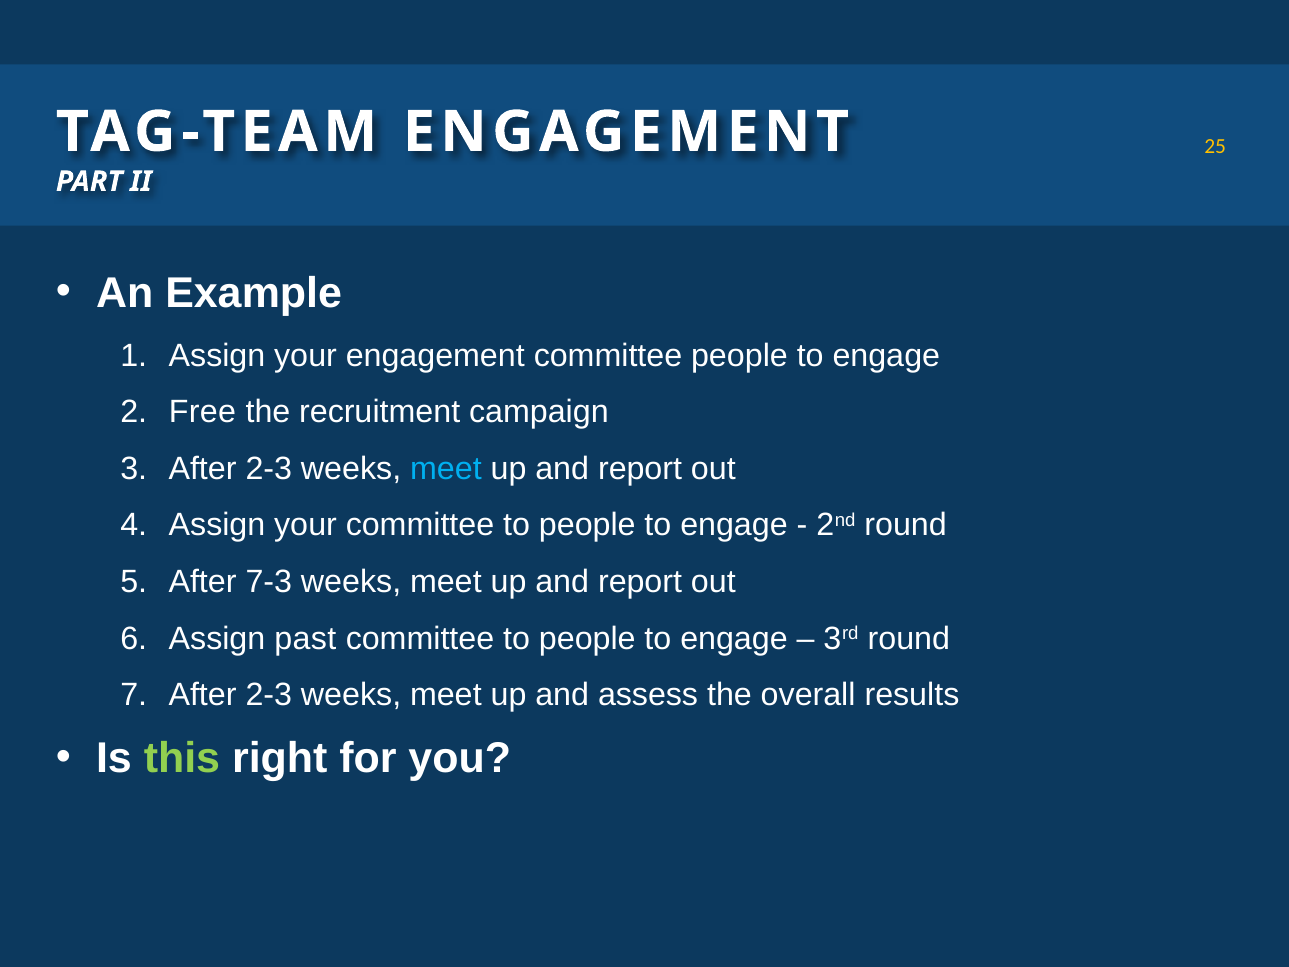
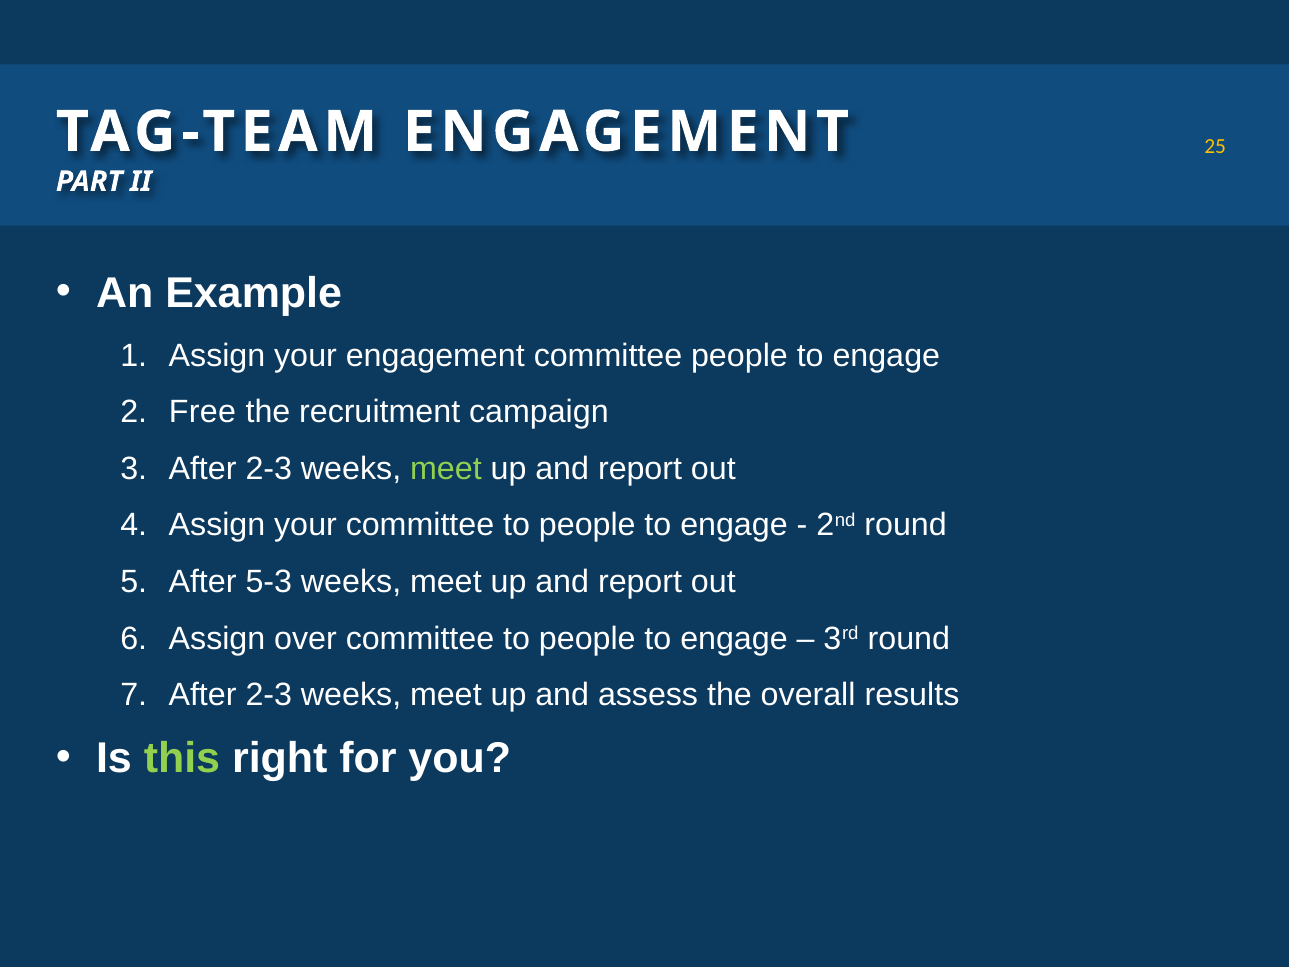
meet at (446, 468) colour: light blue -> light green
7-3: 7-3 -> 5-3
past: past -> over
